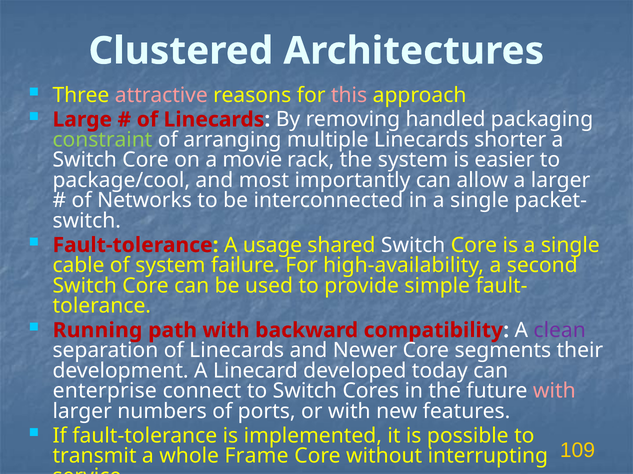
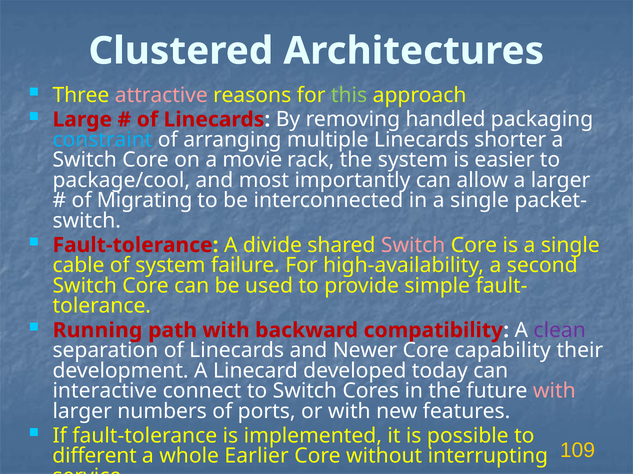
this colour: pink -> light green
constraint colour: light green -> light blue
Networks: Networks -> Migrating
usage: usage -> divide
Switch at (413, 246) colour: white -> pink
segments: segments -> capability
enterprise: enterprise -> interactive
transmit: transmit -> different
Frame: Frame -> Earlier
